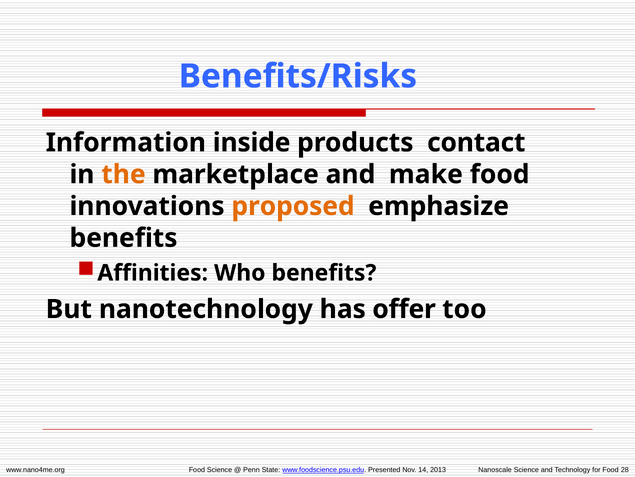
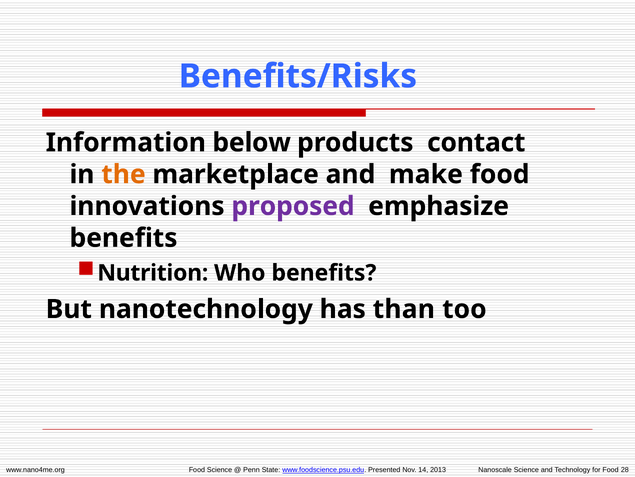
inside: inside -> below
proposed colour: orange -> purple
Affinities: Affinities -> Nutrition
offer: offer -> than
